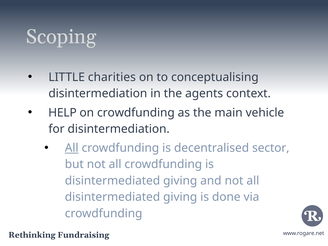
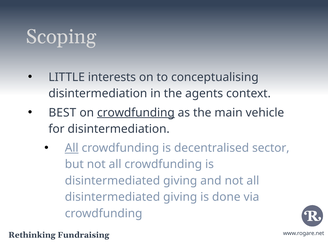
charities: charities -> interests
HELP: HELP -> BEST
crowdfunding at (136, 113) underline: none -> present
